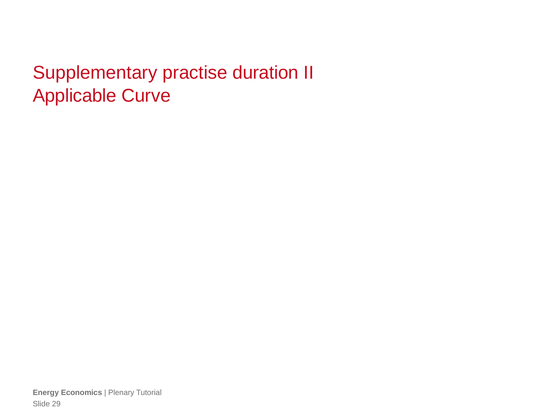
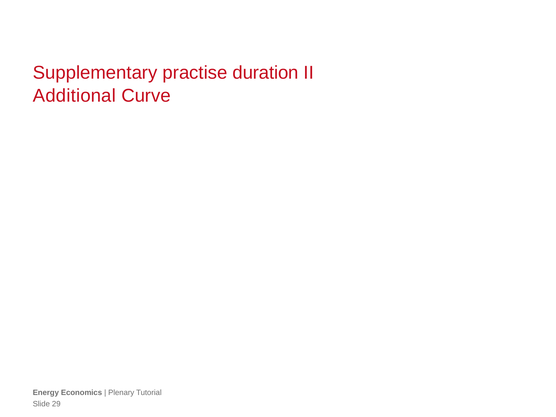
Applicable: Applicable -> Additional
